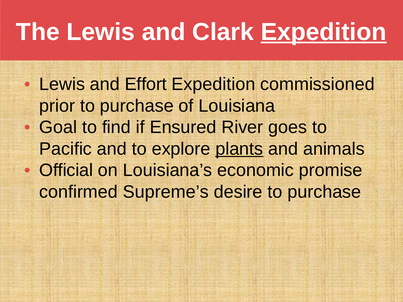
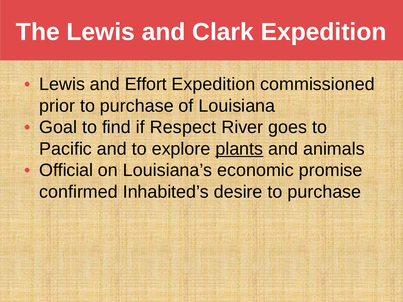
Expedition at (324, 32) underline: present -> none
Ensured: Ensured -> Respect
Supreme’s: Supreme’s -> Inhabited’s
